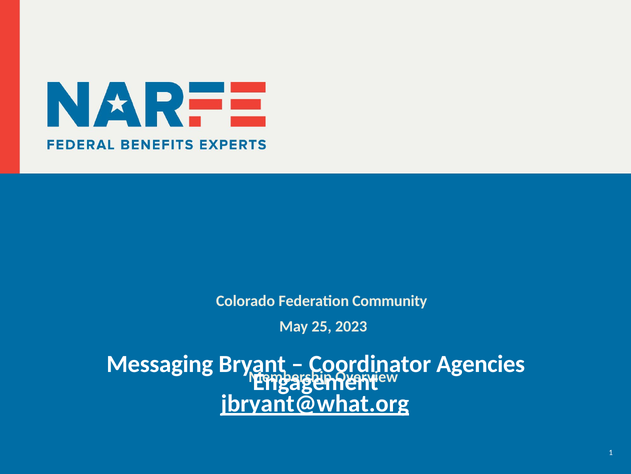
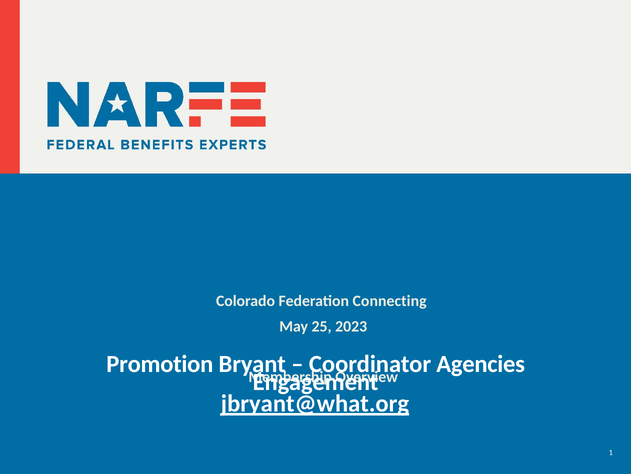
Community: Community -> Connecting
Messaging: Messaging -> Promotion
